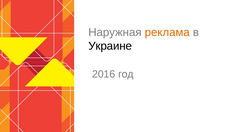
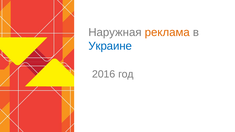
Украине colour: black -> blue
